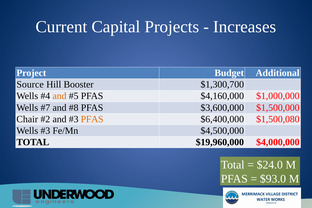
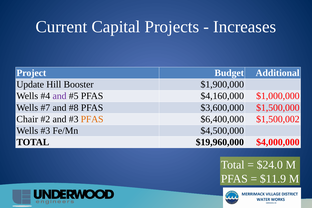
Source: Source -> Update
$1,300,700: $1,300,700 -> $1,900,000
and at (60, 96) colour: orange -> purple
$1,500,080: $1,500,080 -> $1,500,002
$93.0: $93.0 -> $11.9
